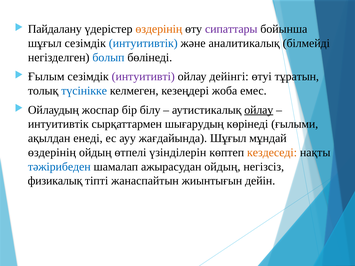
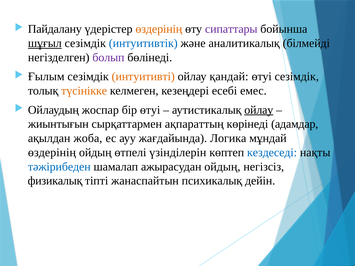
шұғыл at (45, 43) underline: none -> present
болып colour: blue -> purple
интуитивті colour: purple -> orange
дейінгі: дейінгі -> қандай
өтуі тұратын: тұратын -> сезімдік
түсінікке colour: blue -> orange
жоба: жоба -> есебі
бір білу: білу -> өтуі
интуитивтік at (58, 124): интуитивтік -> жиынтығын
шығарудың: шығарудың -> ақпараттың
ғылыми: ғылыми -> адамдар
енеді: енеді -> жоба
жағдайында Шұғыл: Шұғыл -> Логика
кездеседі colour: orange -> blue
жиынтығын: жиынтығын -> психикалық
